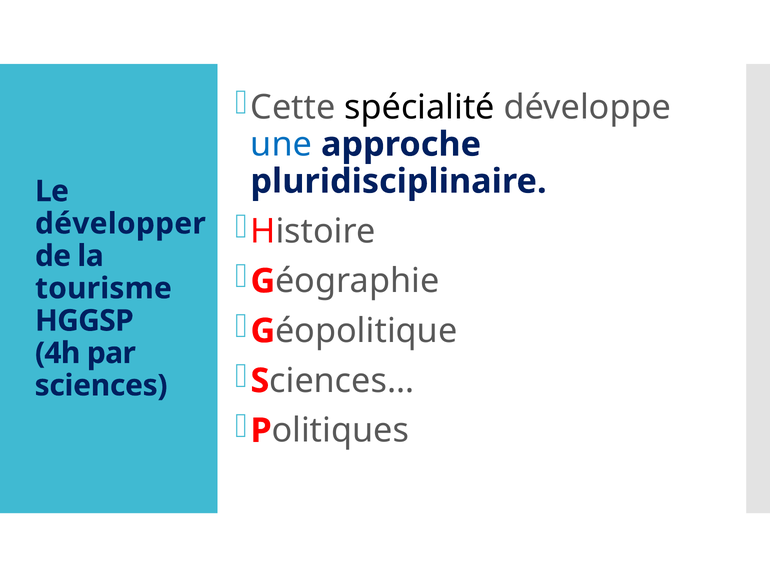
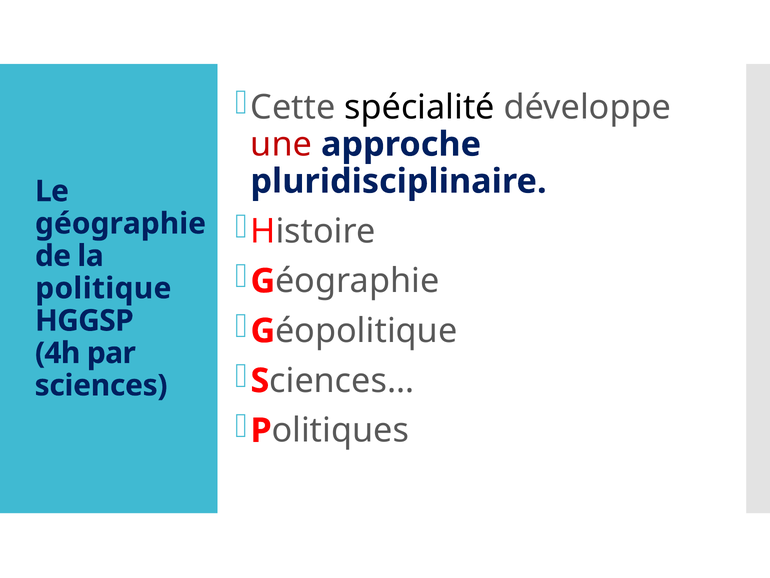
une colour: blue -> red
développer: développer -> géographie
tourisme: tourisme -> politique
